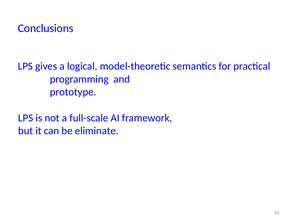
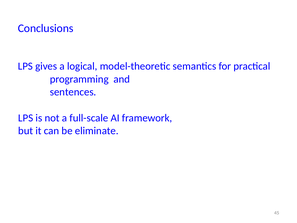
prototype: prototype -> sentences
